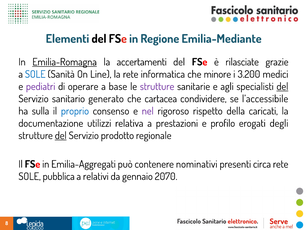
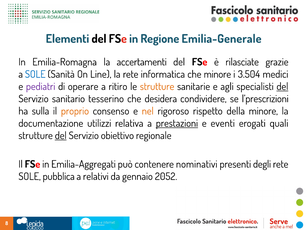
Emilia-Mediante: Emilia-Mediante -> Emilia-Generale
Emilia-Romagna underline: present -> none
3.200: 3.200 -> 3.504
base: base -> ritiro
strutture at (157, 87) colour: purple -> orange
generato: generato -> tesserino
cartacea: cartacea -> desidera
l’accessibile: l’accessibile -> l’prescrizioni
proprio colour: blue -> orange
nel colour: purple -> orange
della caricati: caricati -> minore
prestazioni underline: none -> present
profilo: profilo -> eventi
degli: degli -> quali
prodotto: prodotto -> obiettivo
circa: circa -> degli
2070: 2070 -> 2052
